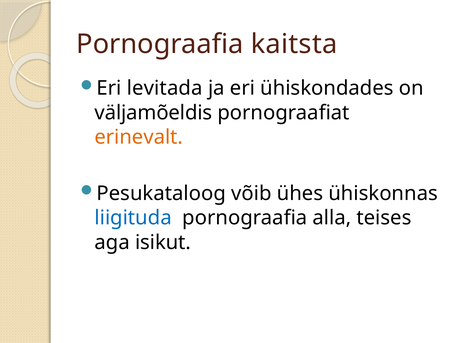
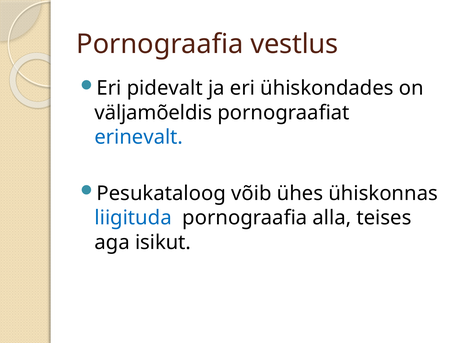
kaitsta: kaitsta -> vestlus
levitada: levitada -> pidevalt
erinevalt colour: orange -> blue
